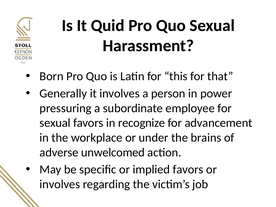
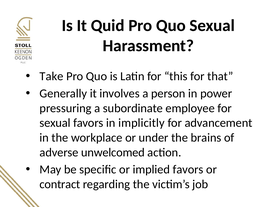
Born: Born -> Take
recognize: recognize -> implicitly
involves at (60, 184): involves -> contract
